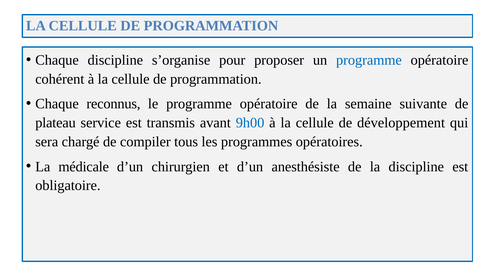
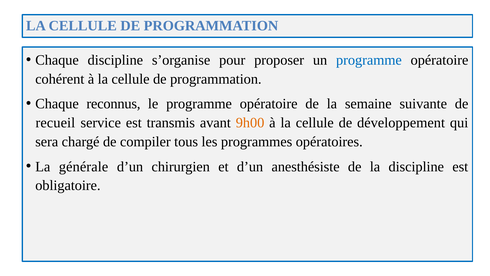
plateau: plateau -> recueil
9h00 colour: blue -> orange
médicale: médicale -> générale
